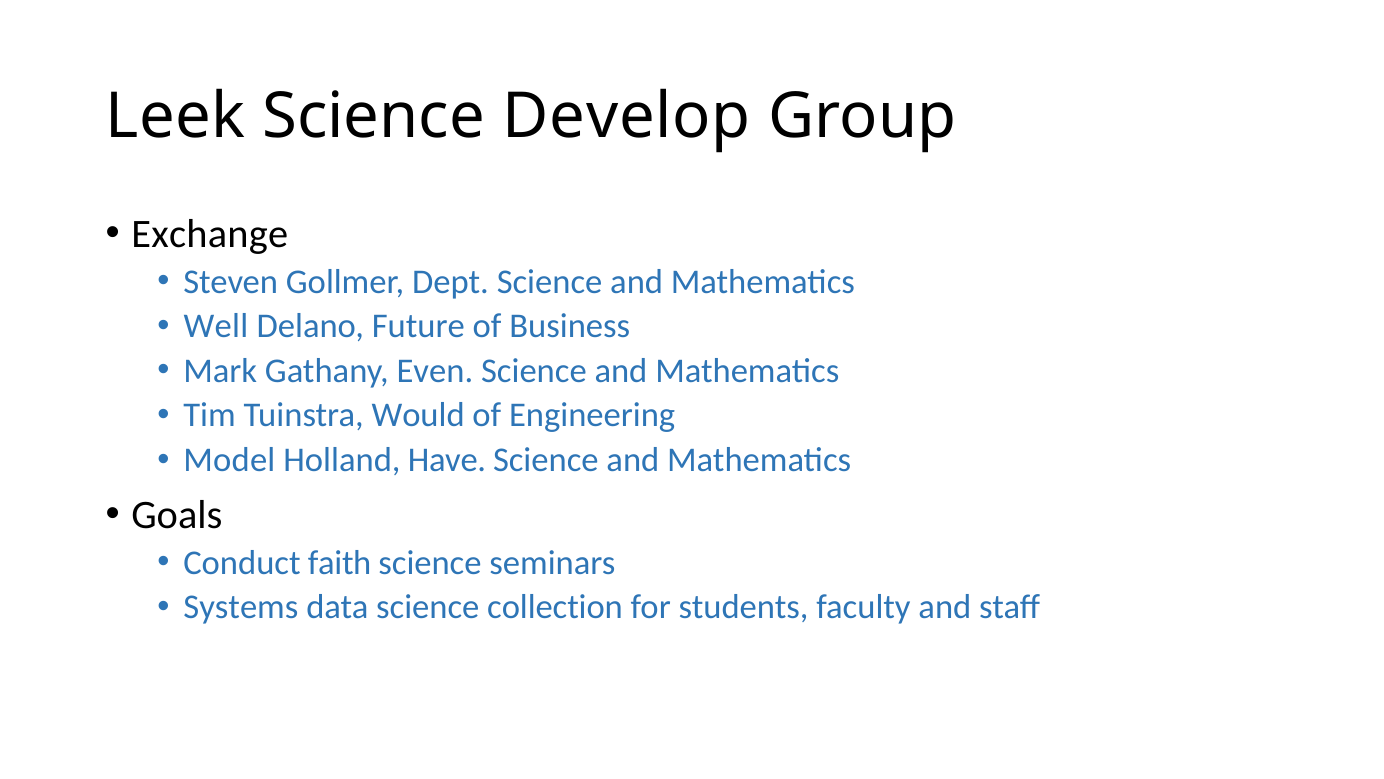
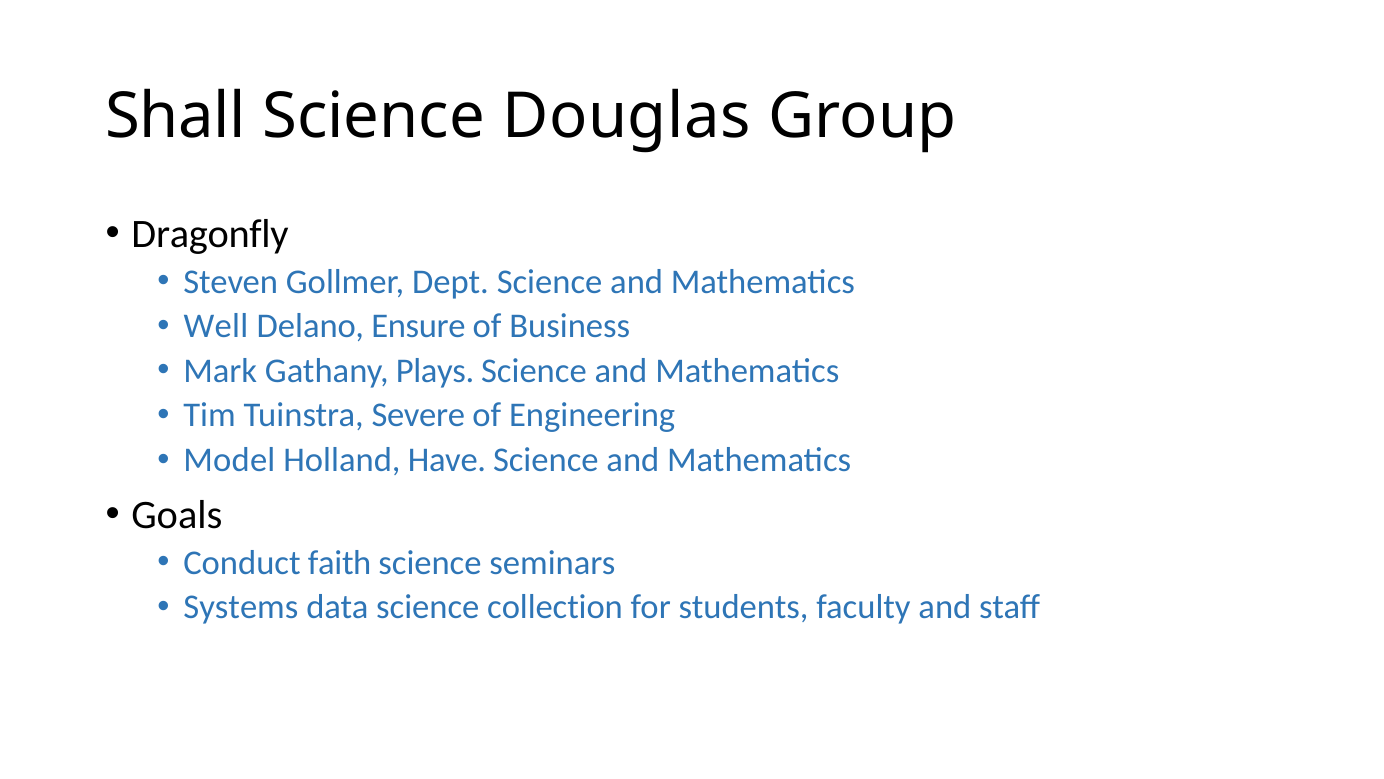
Leek: Leek -> Shall
Develop: Develop -> Douglas
Exchange: Exchange -> Dragonfly
Future: Future -> Ensure
Even: Even -> Plays
Would: Would -> Severe
